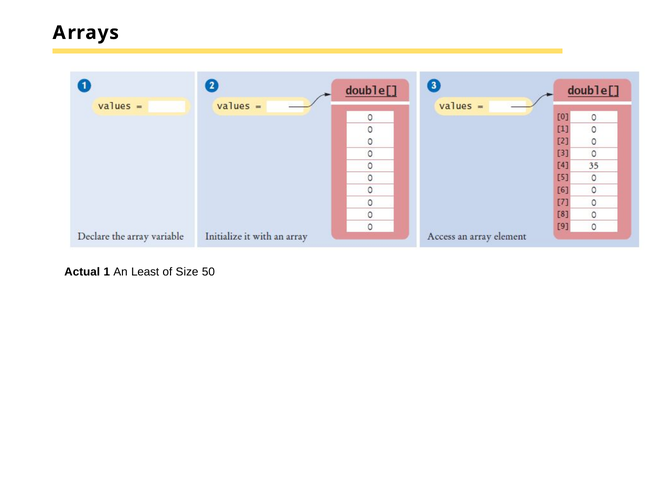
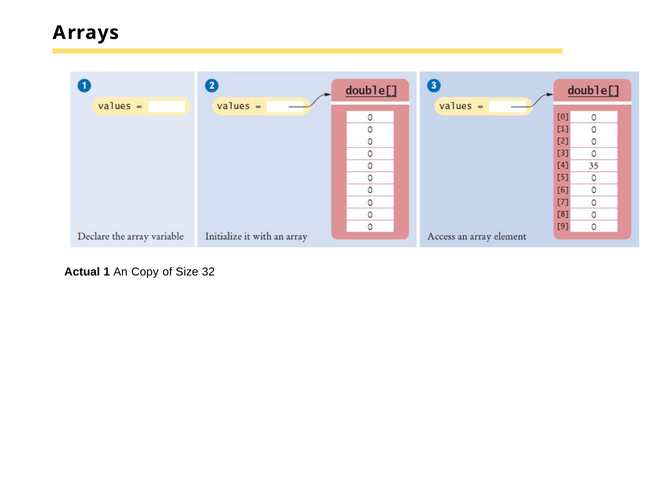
Least: Least -> Copy
50: 50 -> 32
